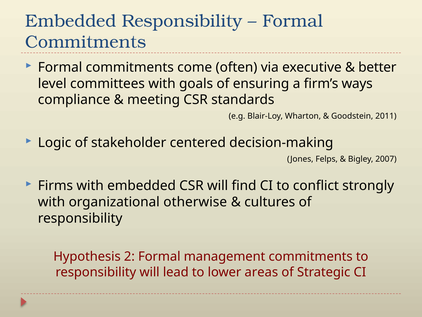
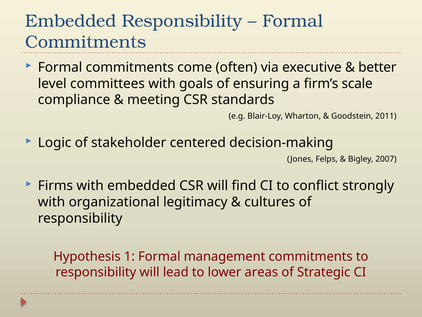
ways: ways -> scale
otherwise: otherwise -> legitimacy
2: 2 -> 1
